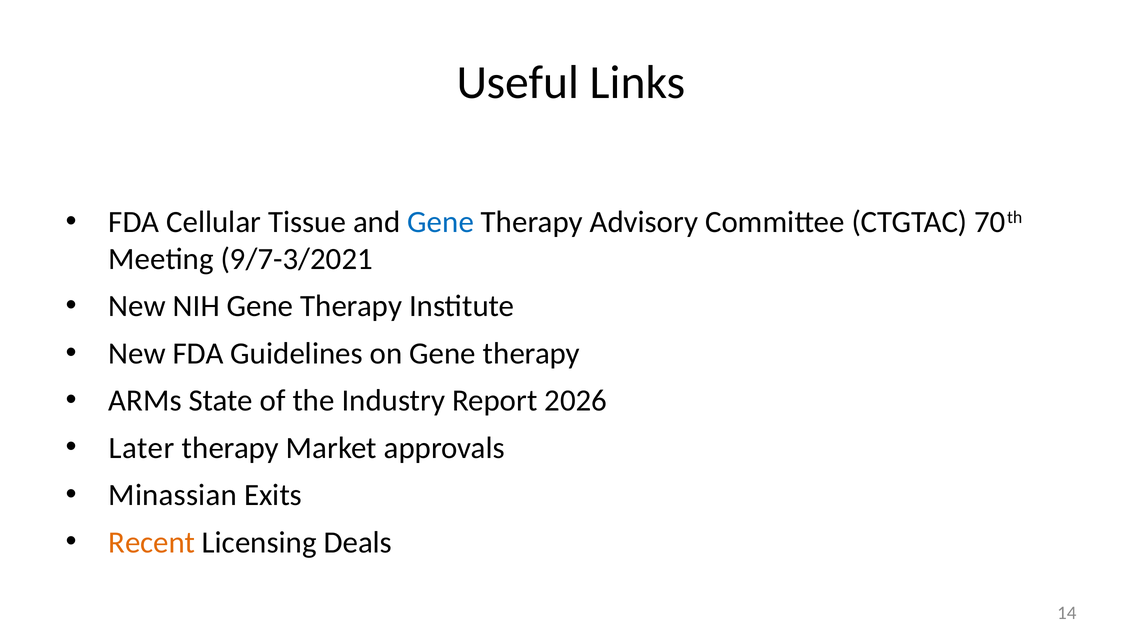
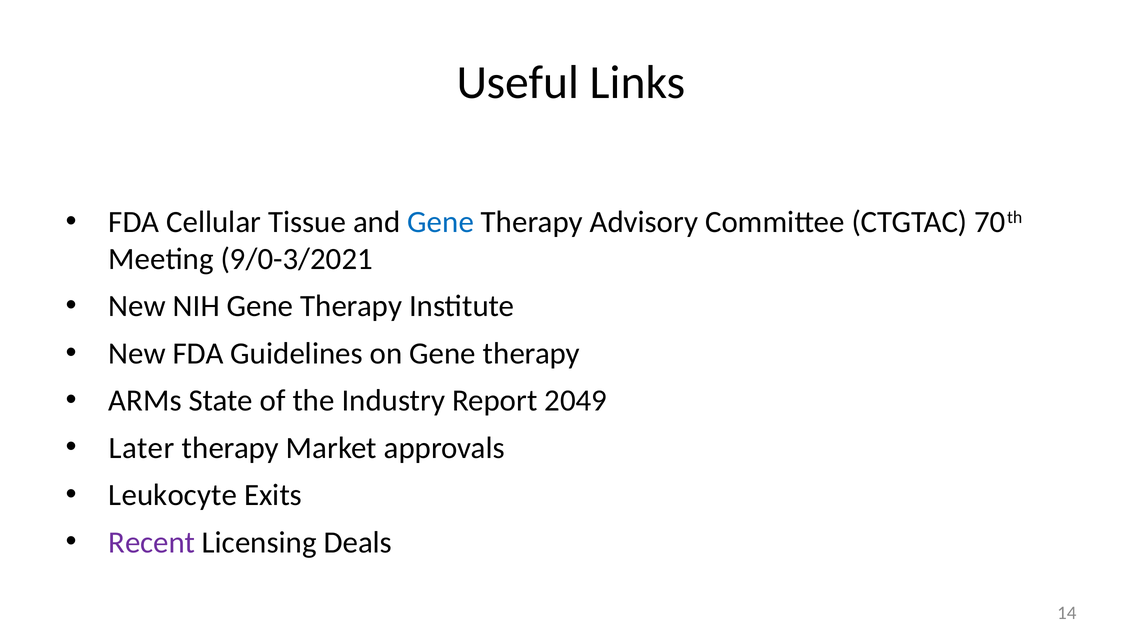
9/7-3/2021: 9/7-3/2021 -> 9/0-3/2021
2026: 2026 -> 2049
Minassian: Minassian -> Leukocyte
Recent colour: orange -> purple
